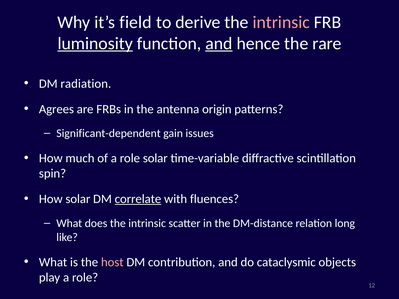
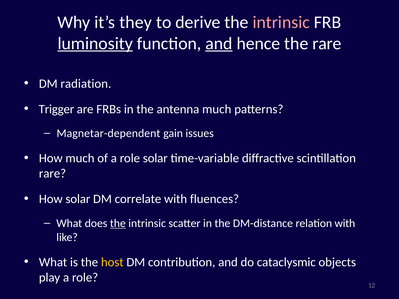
field: field -> they
Agrees: Agrees -> Trigger
antenna origin: origin -> much
Significant-dependent: Significant-dependent -> Magnetar-dependent
spin at (52, 174): spin -> rare
correlate underline: present -> none
the at (118, 223) underline: none -> present
relation long: long -> with
host colour: pink -> yellow
